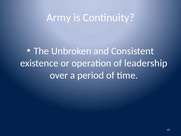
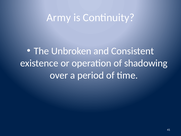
leadership: leadership -> shadowing
